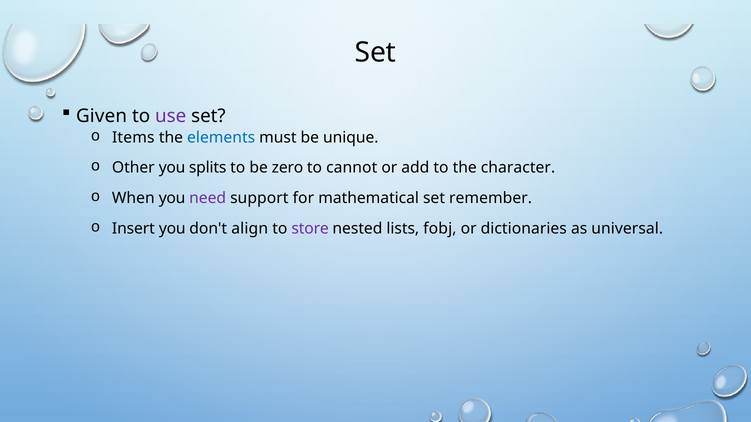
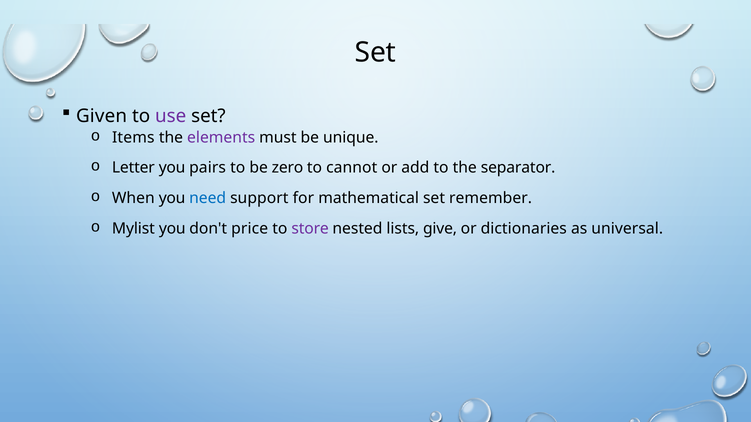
elements colour: blue -> purple
Other: Other -> Letter
splits: splits -> pairs
character: character -> separator
need colour: purple -> blue
Insert: Insert -> Mylist
align: align -> price
fobj: fobj -> give
